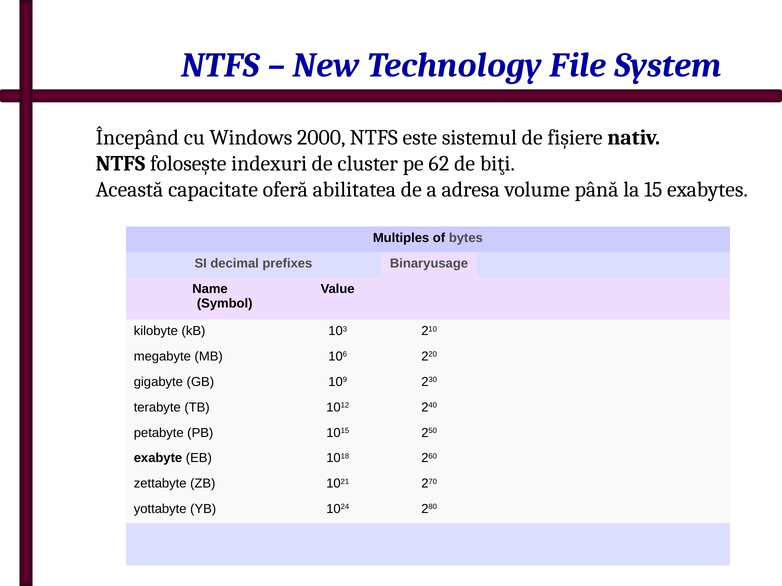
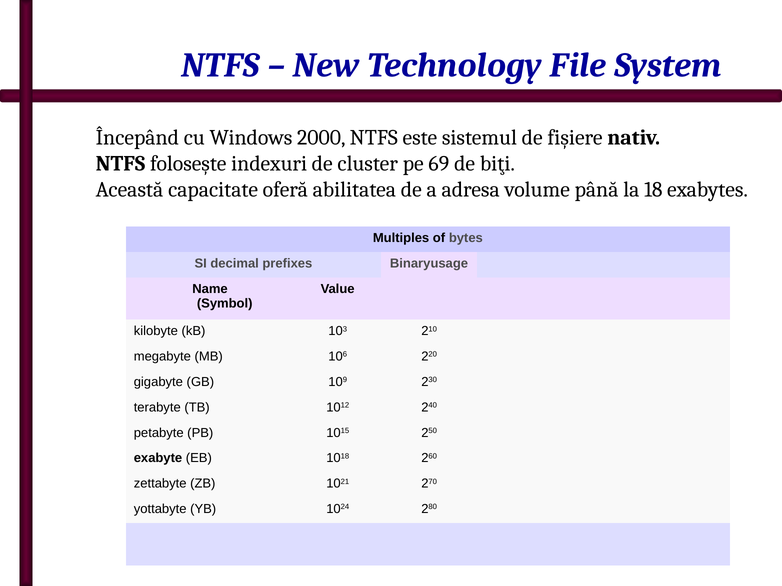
62: 62 -> 69
15: 15 -> 18
